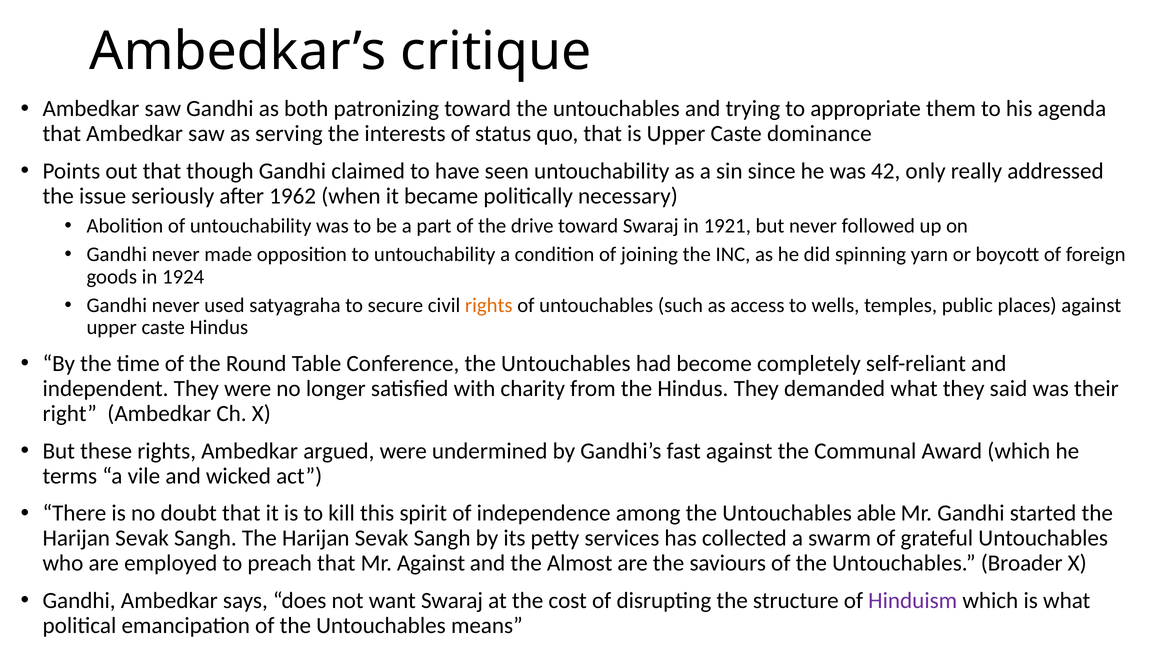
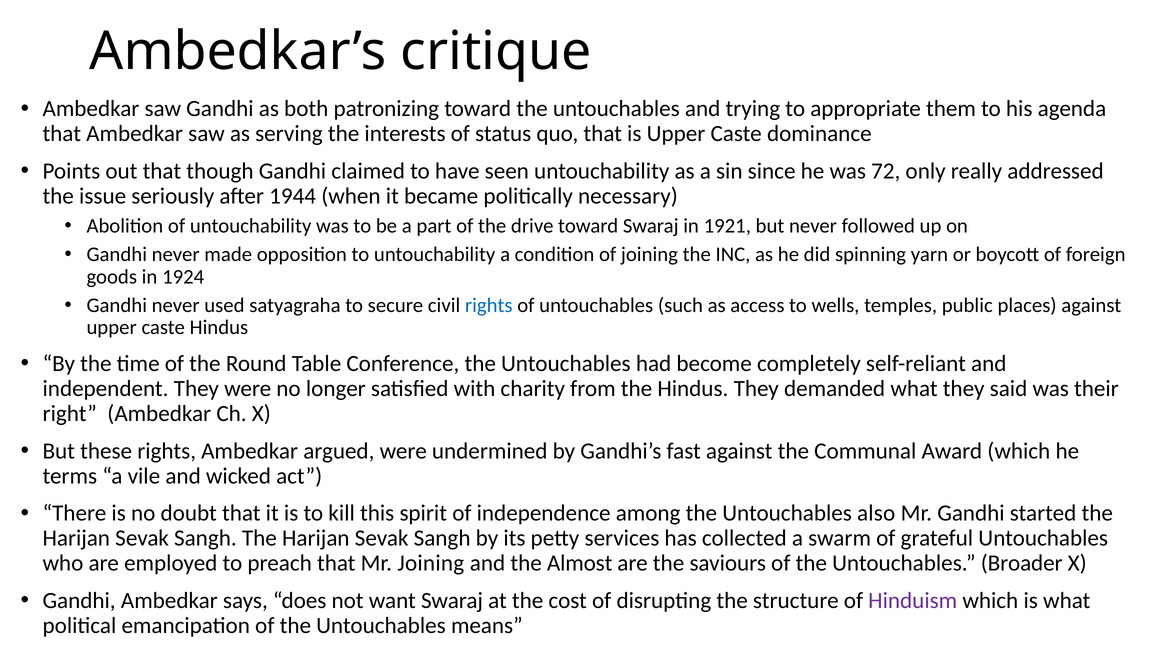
42: 42 -> 72
1962: 1962 -> 1944
rights at (489, 305) colour: orange -> blue
able: able -> also
Mr Against: Against -> Joining
